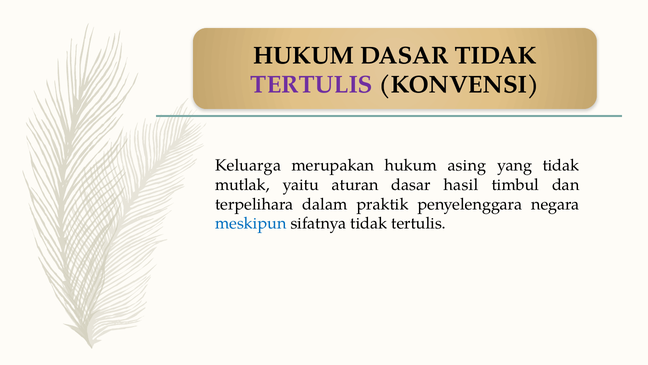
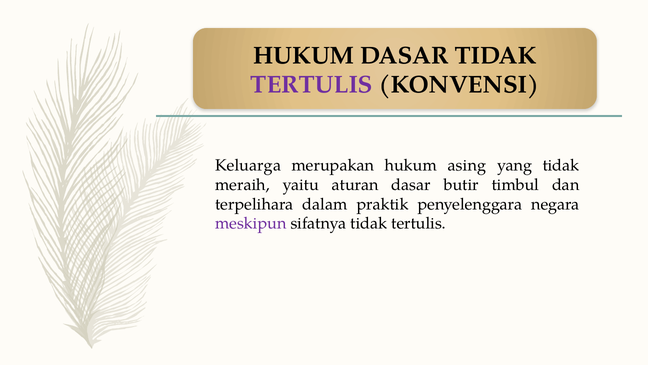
mutlak: mutlak -> meraih
hasil: hasil -> butir
meskipun colour: blue -> purple
